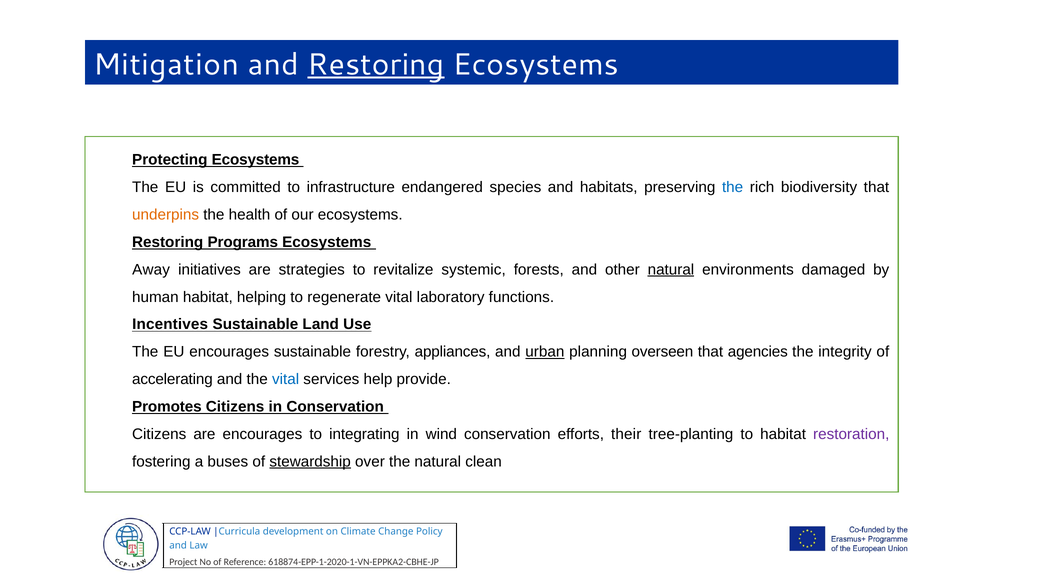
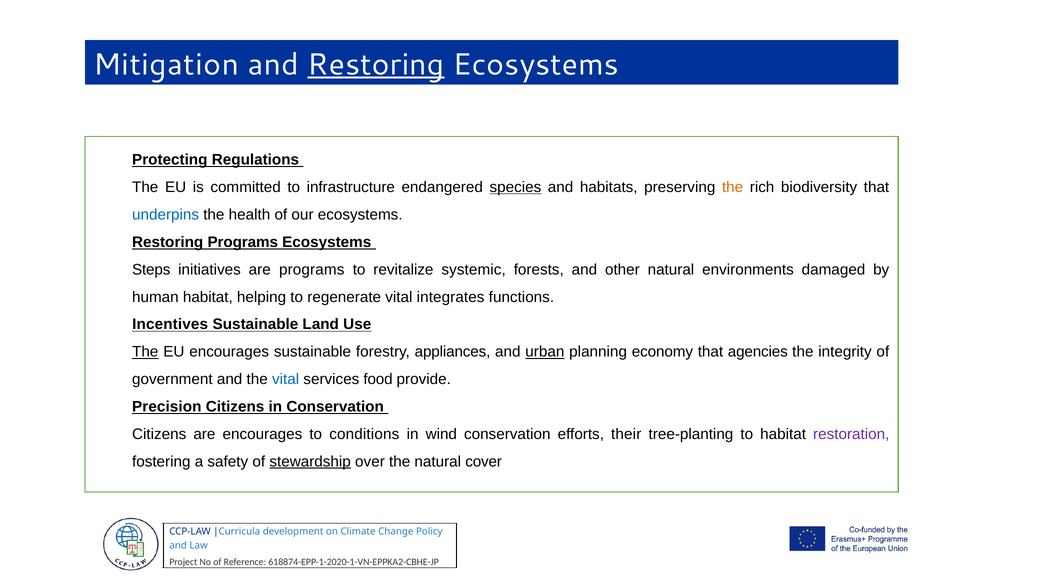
Protecting Ecosystems: Ecosystems -> Regulations
species underline: none -> present
the at (733, 187) colour: blue -> orange
underpins colour: orange -> blue
Away: Away -> Steps
are strategies: strategies -> programs
natural at (671, 269) underline: present -> none
laboratory: laboratory -> integrates
The at (145, 352) underline: none -> present
overseen: overseen -> economy
accelerating: accelerating -> government
help: help -> food
Promotes: Promotes -> Precision
integrating: integrating -> conditions
buses: buses -> safety
clean: clean -> cover
